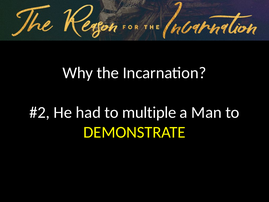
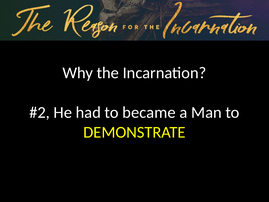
multiple: multiple -> became
